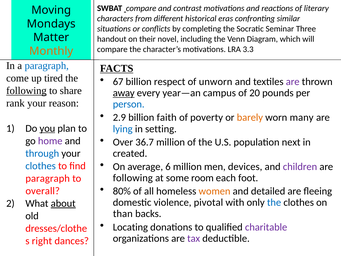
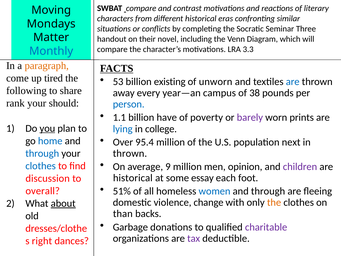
Monthly colour: orange -> blue
paragraph at (47, 66) colour: blue -> orange
67: 67 -> 53
respect: respect -> existing
are at (293, 82) colour: purple -> blue
following at (26, 91) underline: present -> none
away underline: present -> none
20: 20 -> 38
reason: reason -> should
2.9: 2.9 -> 1.1
faith: faith -> have
barely colour: orange -> purple
many: many -> prints
setting: setting -> college
36.7: 36.7 -> 95.4
home colour: purple -> blue
created at (130, 153): created -> thrown
6: 6 -> 9
devices: devices -> opinion
following at (133, 178): following -> historical
room: room -> essay
paragraph at (48, 178): paragraph -> discussion
80%: 80% -> 51%
women colour: orange -> blue
detailed at (268, 191): detailed -> through
pivotal: pivotal -> change
the at (274, 202) colour: blue -> orange
Locating: Locating -> Garbage
